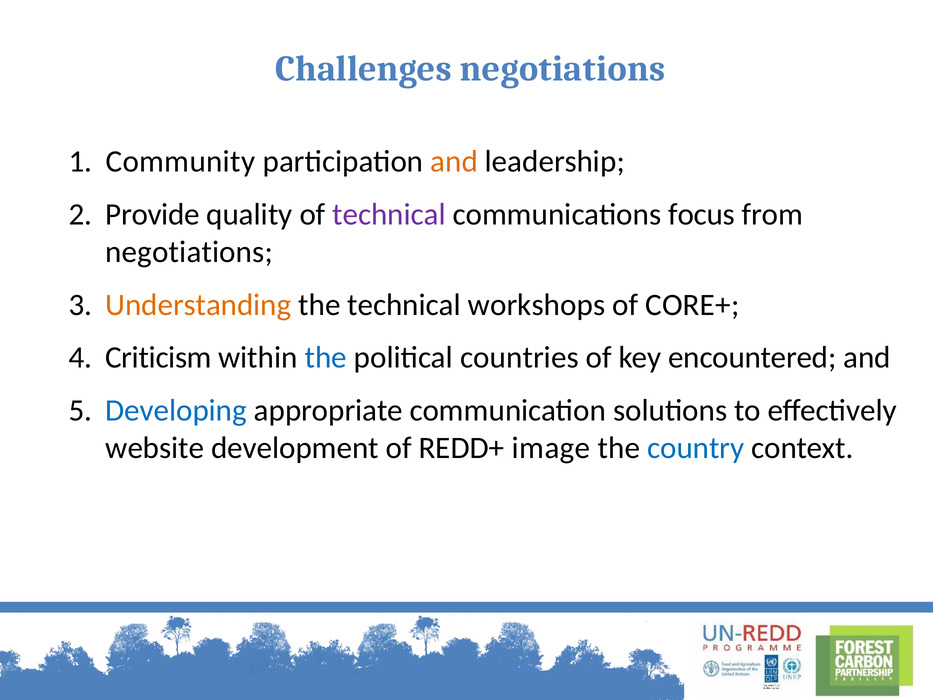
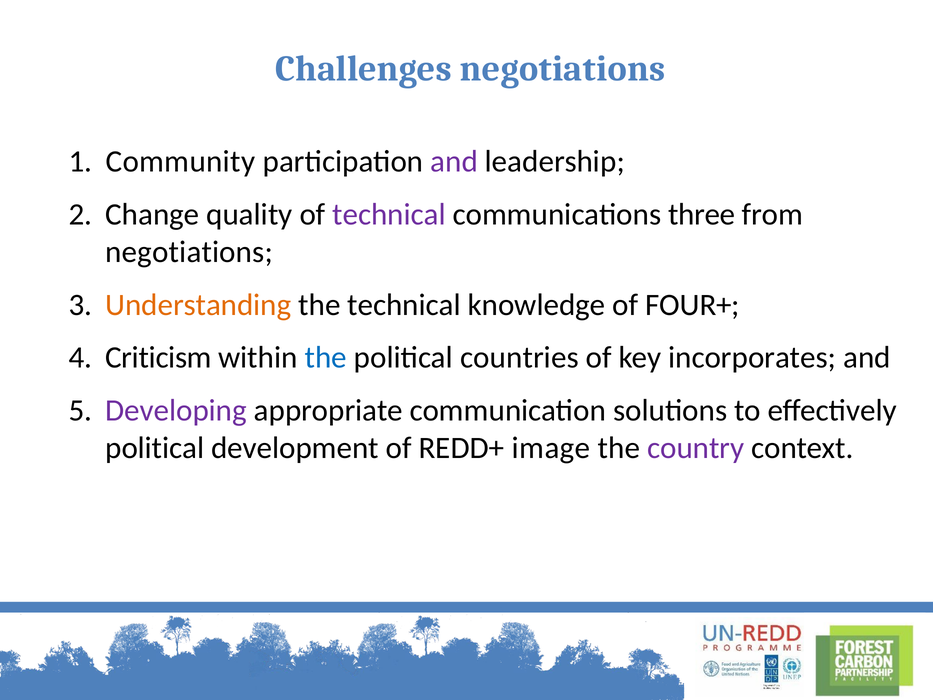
and at (454, 162) colour: orange -> purple
Provide: Provide -> Change
focus: focus -> three
workshops: workshops -> knowledge
CORE+: CORE+ -> FOUR+
encountered: encountered -> incorporates
Developing colour: blue -> purple
website at (155, 448): website -> political
country colour: blue -> purple
